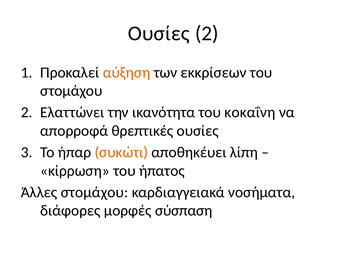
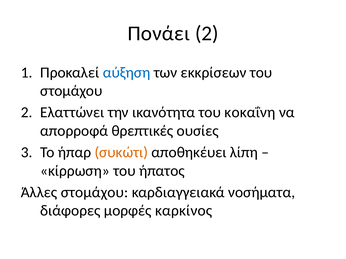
Ουσίες at (159, 33): Ουσίες -> Πονάει
αύξηση colour: orange -> blue
σύσπαση: σύσπαση -> καρκίνος
